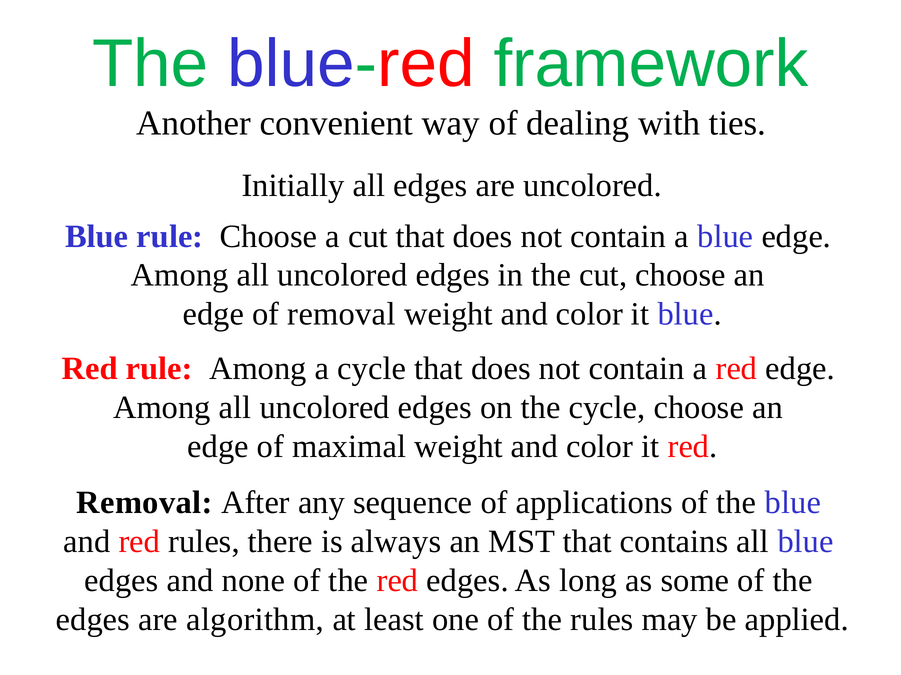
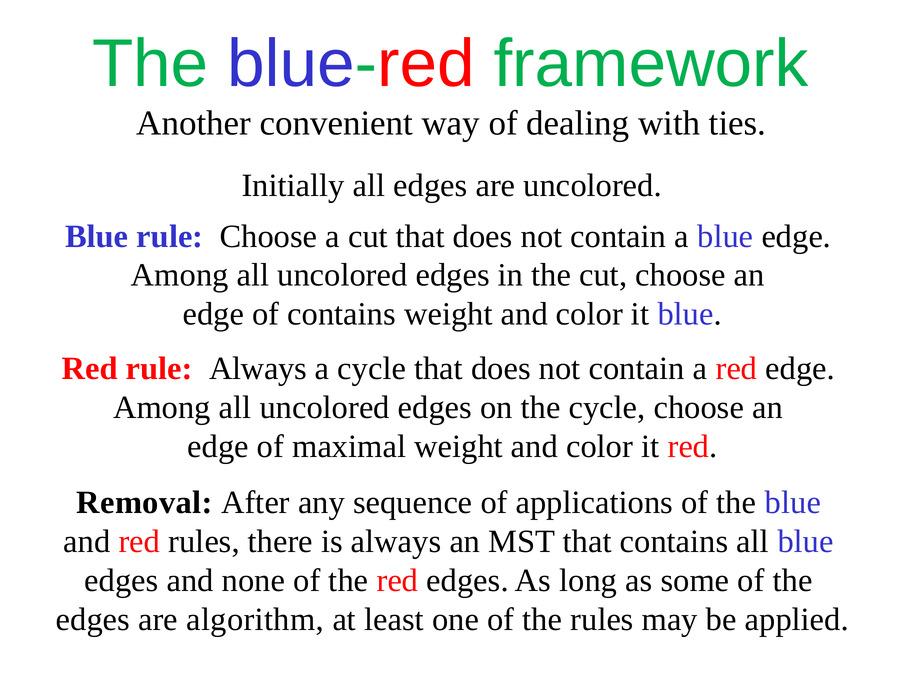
of removal: removal -> contains
rule Among: Among -> Always
